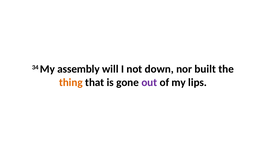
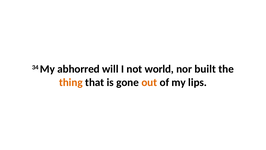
assembly: assembly -> abhorred
down: down -> world
out colour: purple -> orange
